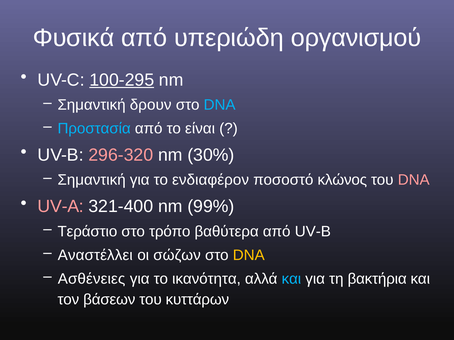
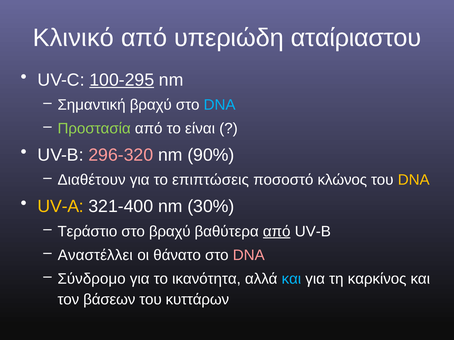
Φυσικά: Φυσικά -> Κλινικό
οργανισμού: οργανισμού -> αταίριαστου
Σημαντική δρουν: δρουν -> βραχύ
Προστασία colour: light blue -> light green
30%: 30% -> 90%
Σημαντική at (92, 180): Σημαντική -> Διαθέτουν
ενδιαφέρον: ενδιαφέρον -> επιπτώσεις
DNA at (414, 180) colour: pink -> yellow
UV-A colour: pink -> yellow
99%: 99% -> 30%
στο τρόπο: τρόπο -> βραχύ
από at (277, 232) underline: none -> present
σώζων: σώζων -> θάνατο
DNA at (249, 255) colour: yellow -> pink
Ασθένειες: Ασθένειες -> Σύνδρομο
βακτήρια: βακτήρια -> καρκίνος
